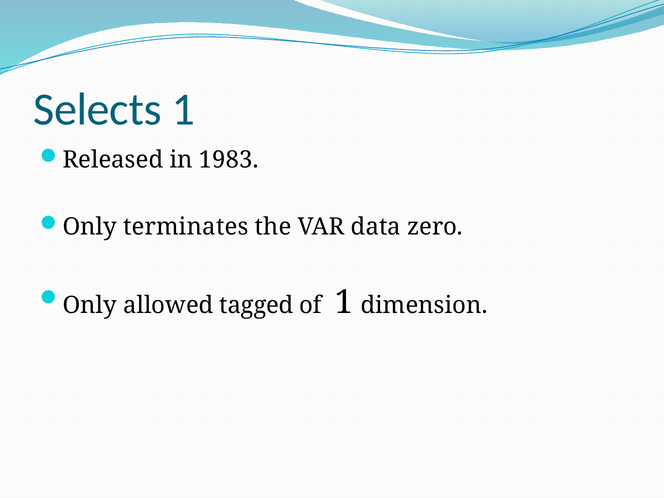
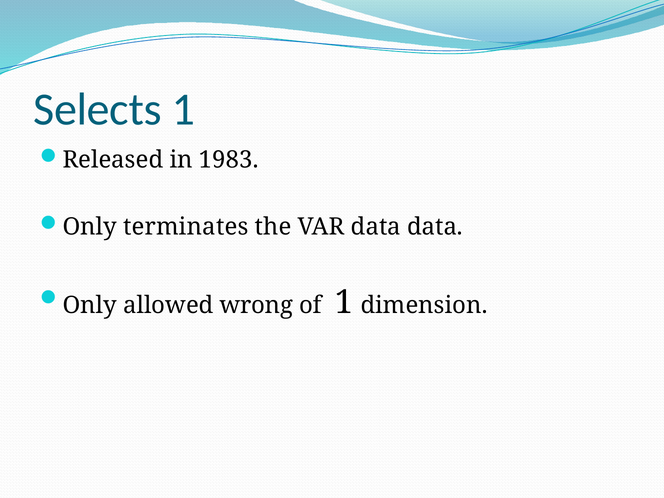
data zero: zero -> data
tagged: tagged -> wrong
